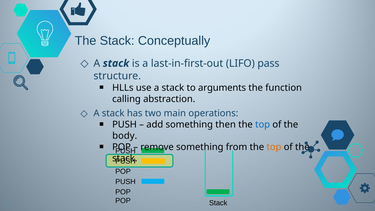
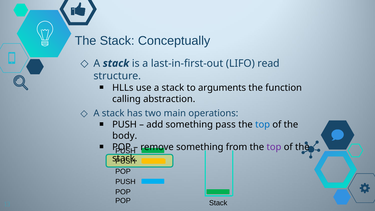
pass: pass -> read
then: then -> pass
top at (274, 147) colour: orange -> purple
